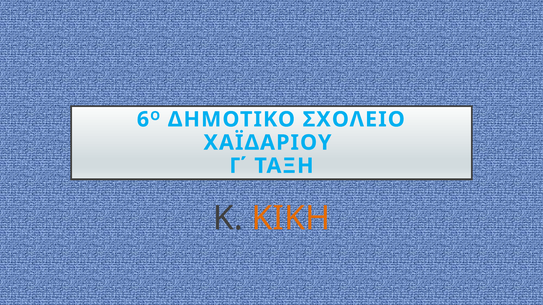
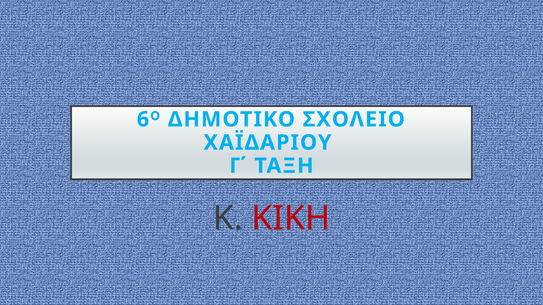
ΚΙΚΗ colour: orange -> red
